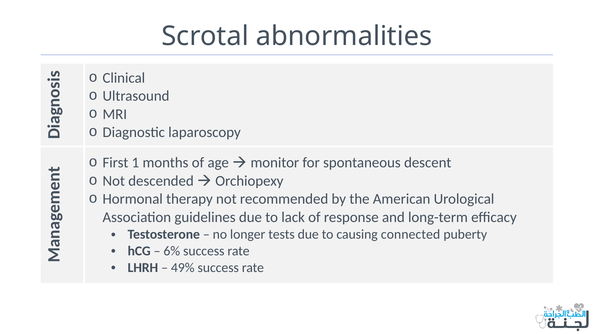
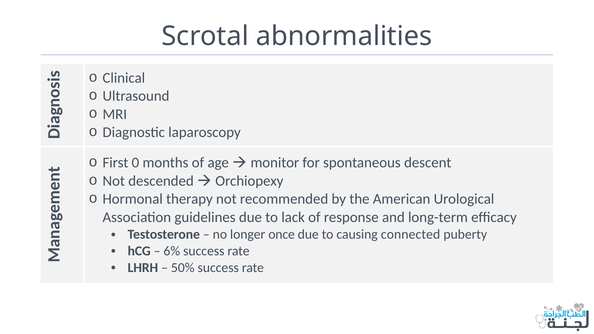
1: 1 -> 0
tests: tests -> once
49%: 49% -> 50%
